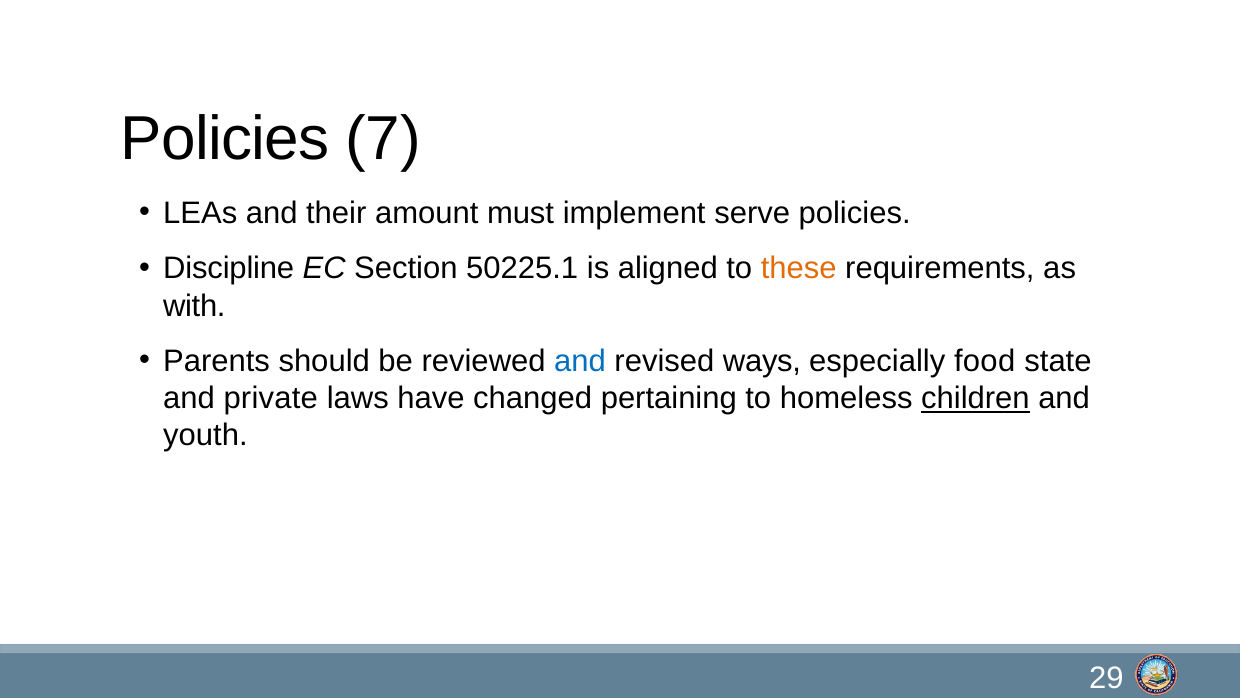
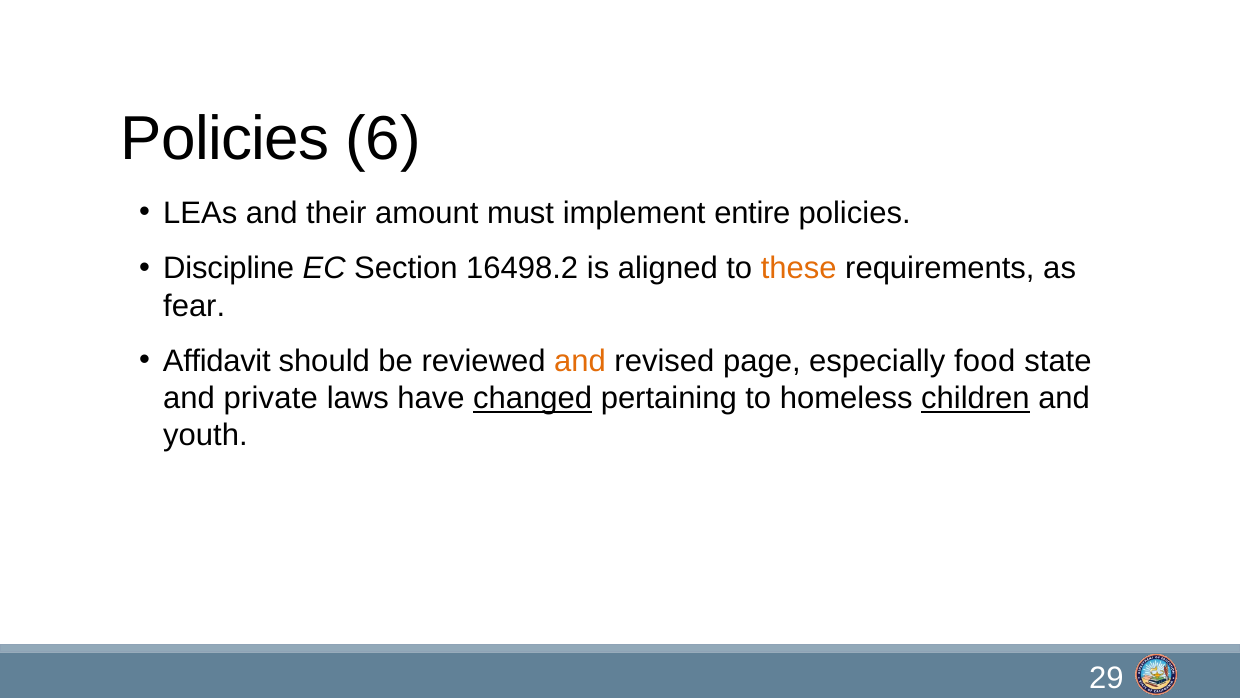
7: 7 -> 6
serve: serve -> entire
50225.1: 50225.1 -> 16498.2
with: with -> fear
Parents: Parents -> Affidavit
and at (580, 361) colour: blue -> orange
ways: ways -> page
changed underline: none -> present
